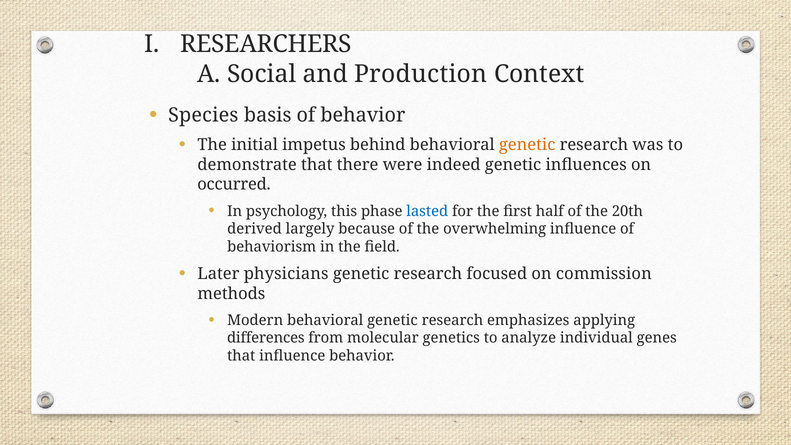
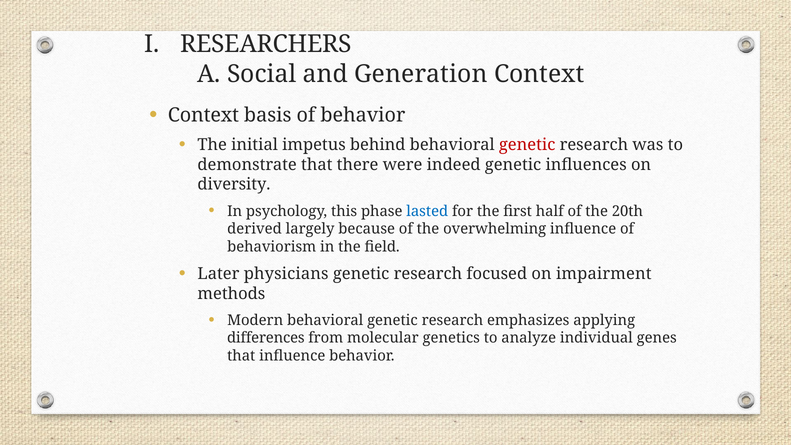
Production: Production -> Generation
Species at (203, 115): Species -> Context
genetic at (527, 145) colour: orange -> red
occurred: occurred -> diversity
commission: commission -> impairment
